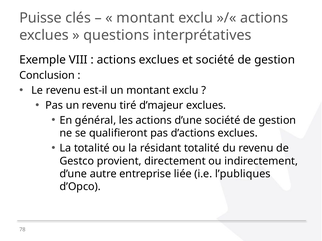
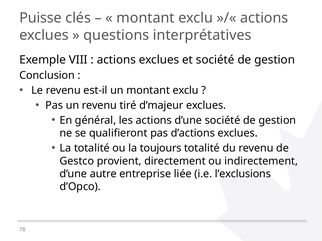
résidant: résidant -> toujours
l’publiques: l’publiques -> l’exclusions
